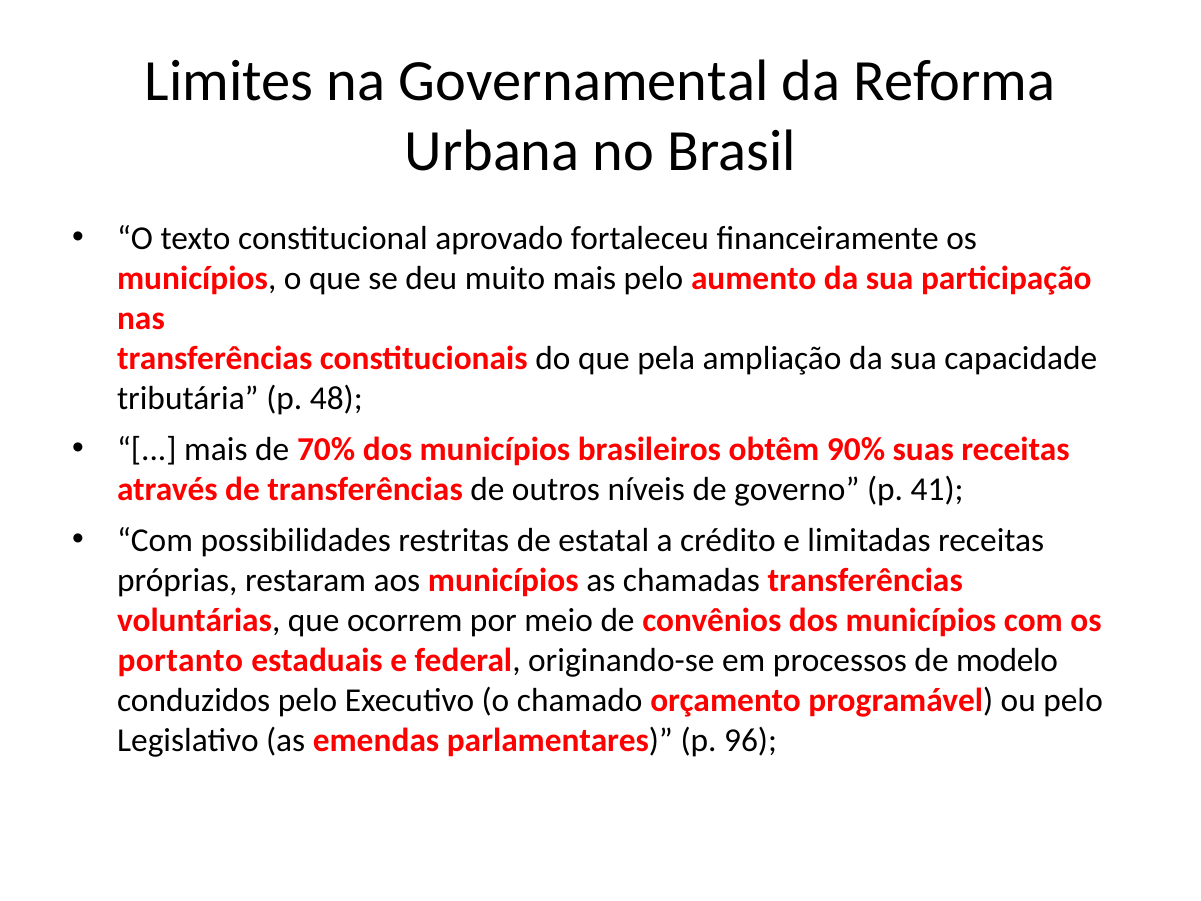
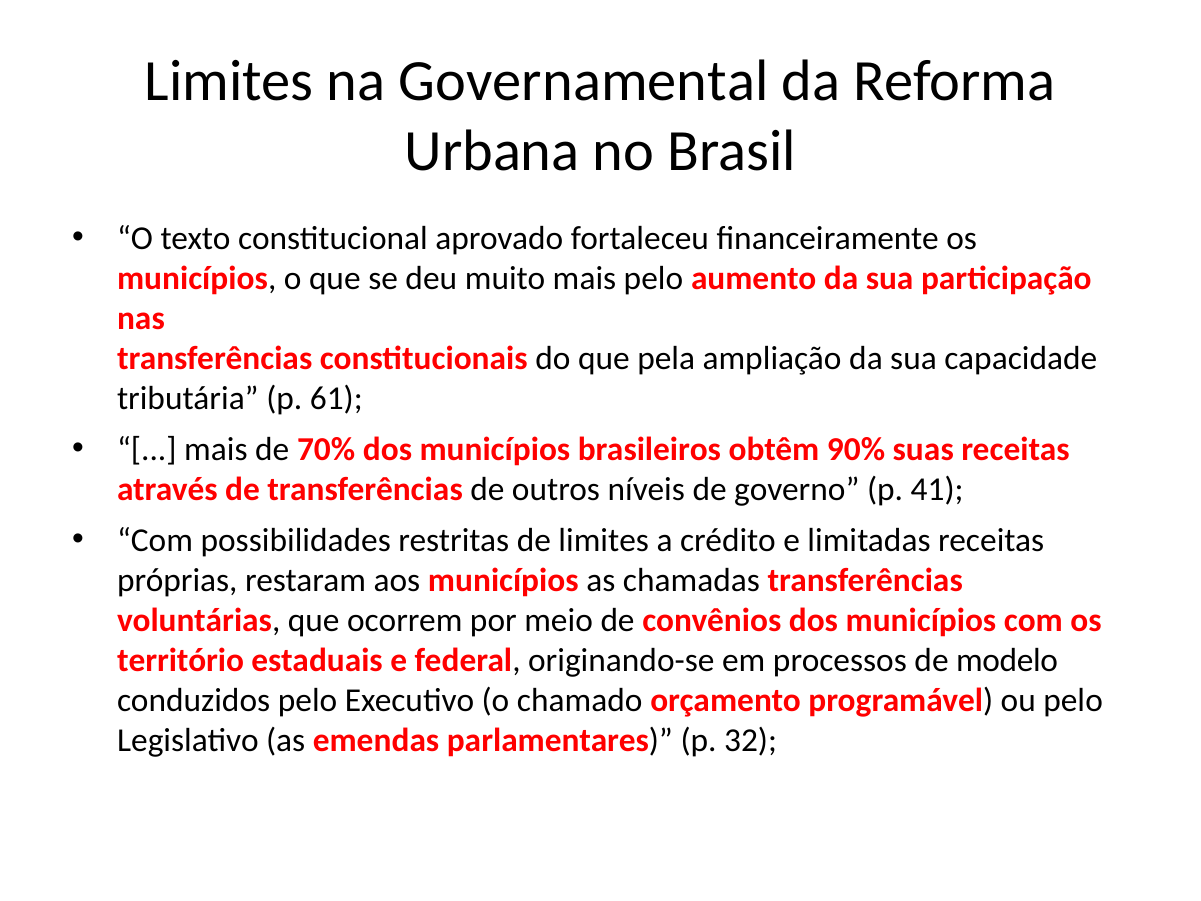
48: 48 -> 61
de estatal: estatal -> limites
portanto: portanto -> território
96: 96 -> 32
